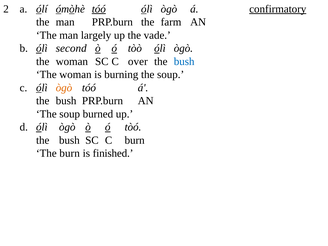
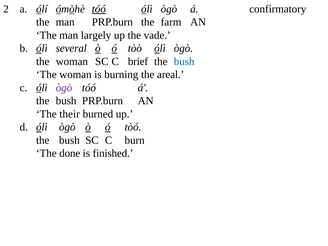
confirmatory underline: present -> none
second: second -> several
over: over -> brief
burning the soup: soup -> areal
ògò at (64, 88) colour: orange -> purple
soup at (70, 114): soup -> their
The burn: burn -> done
